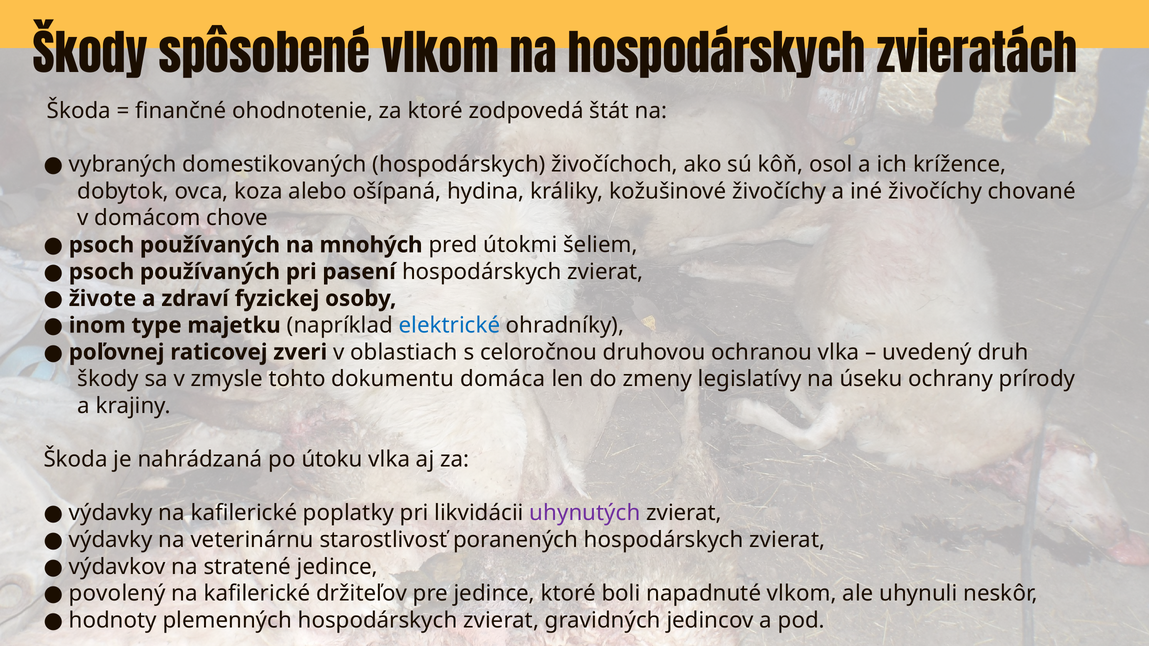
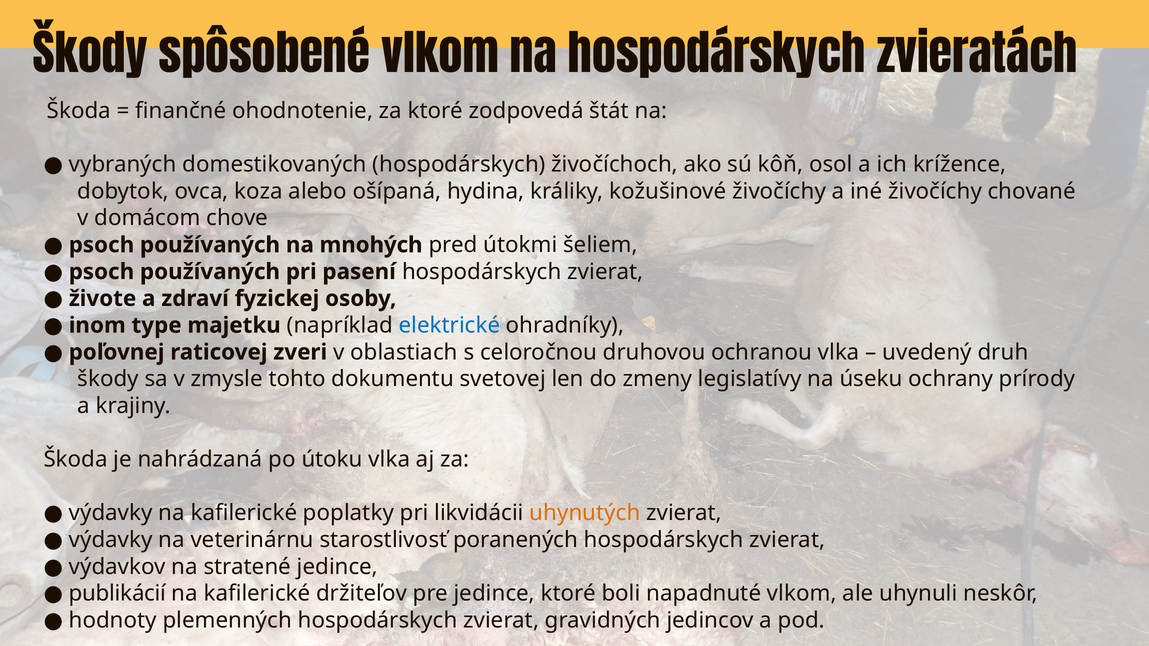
domáca: domáca -> svetovej
uhynutých colour: purple -> orange
povolený: povolený -> publikácií
